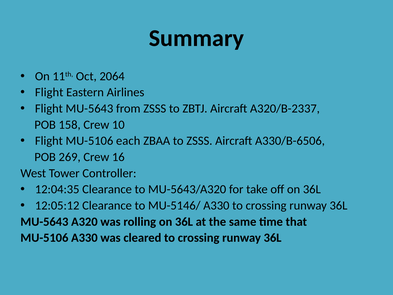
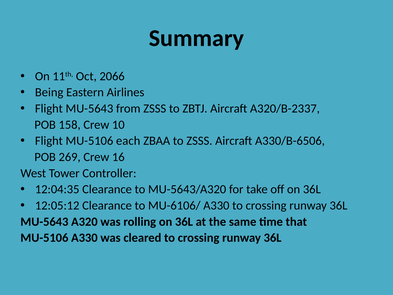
2064: 2064 -> 2066
Flight at (49, 92): Flight -> Being
MU-5146/: MU-5146/ -> MU-6106/
